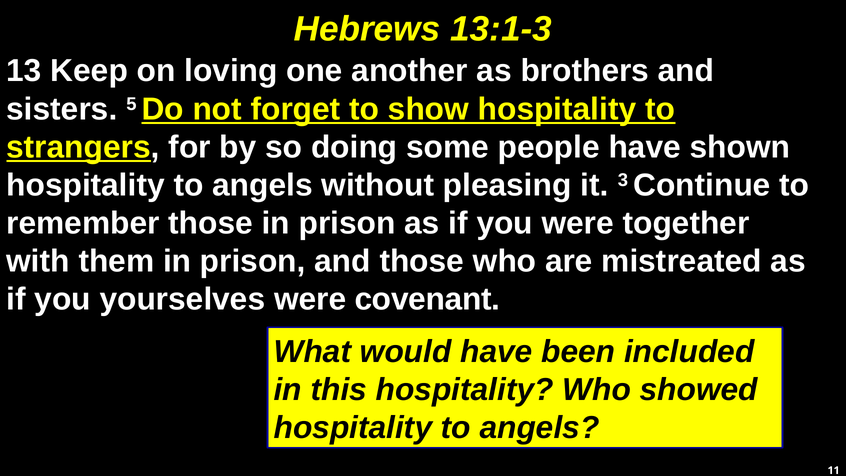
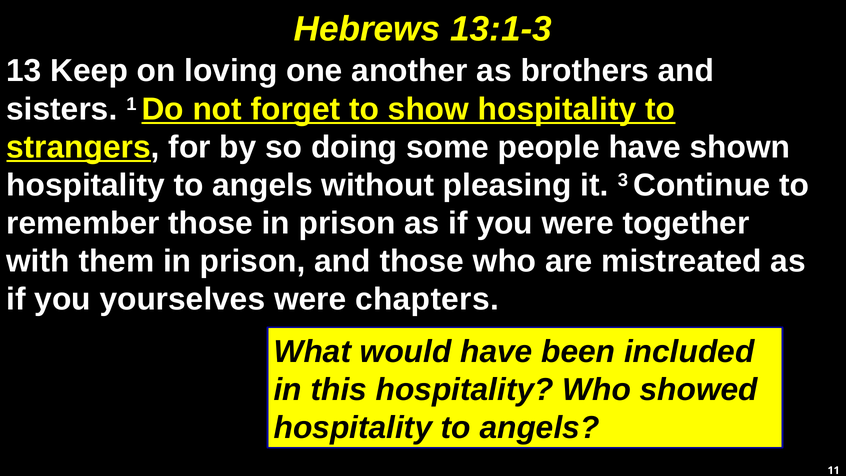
5: 5 -> 1
covenant: covenant -> chapters
